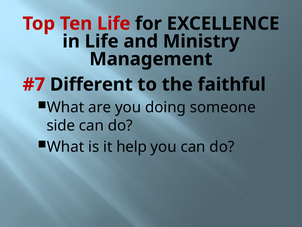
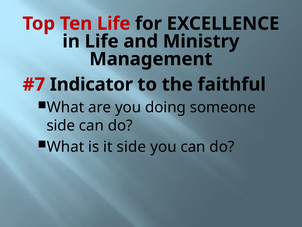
Different: Different -> Indicator
it help: help -> side
